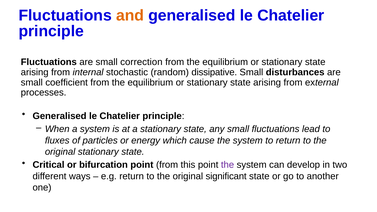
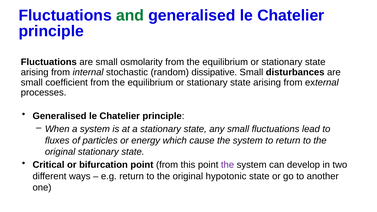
and colour: orange -> green
correction: correction -> osmolarity
significant: significant -> hypotonic
